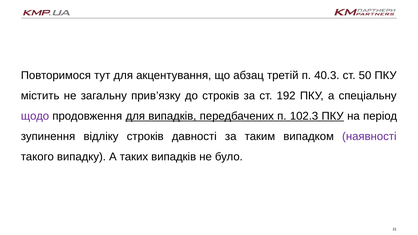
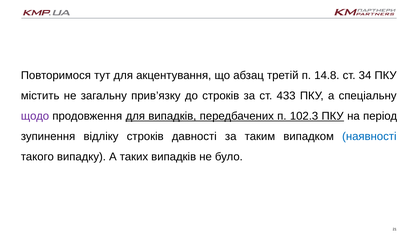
40.3: 40.3 -> 14.8
50: 50 -> 34
192: 192 -> 433
наявності colour: purple -> blue
